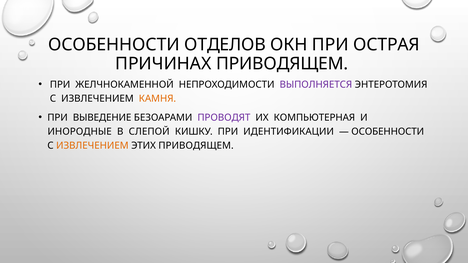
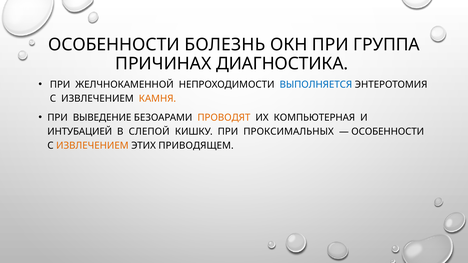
ОТДЕЛОВ: ОТДЕЛОВ -> БОЛЕЗНЬ
ОСТРАЯ: ОСТРАЯ -> ГРУППА
ПРИЧИНАХ ПРИВОДЯЩЕМ: ПРИВОДЯЩЕМ -> ДИАГНОСТИКА
ВЫПОЛНЯЕТСЯ colour: purple -> blue
ПРОВОДЯТ colour: purple -> orange
ИНОРОДНЫЕ: ИНОРОДНЫЕ -> ИНТУБАЦИЕЙ
ИДЕНТИФИКАЦИИ: ИДЕНТИФИКАЦИИ -> ПРОКСИМАЛЬНЫХ
